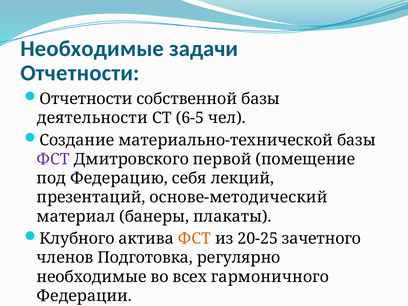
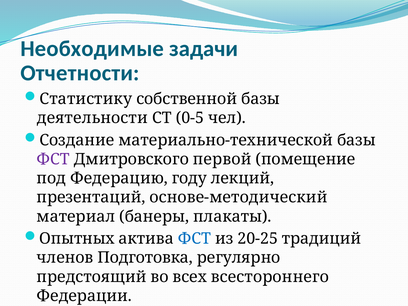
Отчетности at (86, 99): Отчетности -> Статистику
6-5: 6-5 -> 0-5
себя: себя -> году
Клубного: Клубного -> Опытных
ФСТ at (195, 239) colour: orange -> blue
зачетного: зачетного -> традиций
необходимые at (92, 277): необходимые -> предстоящий
гармоничного: гармоничного -> всестороннего
